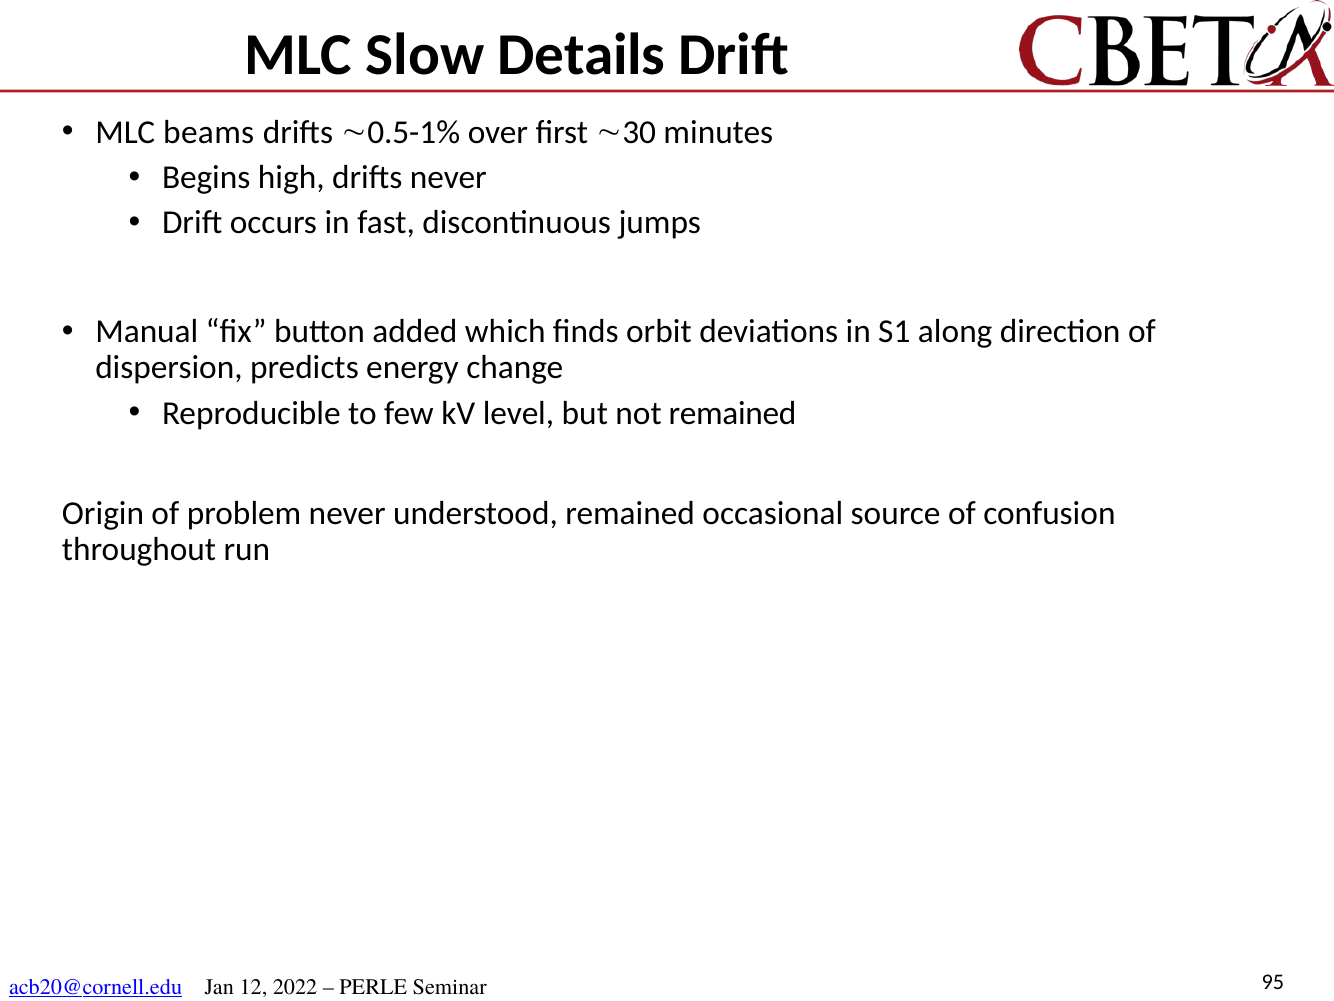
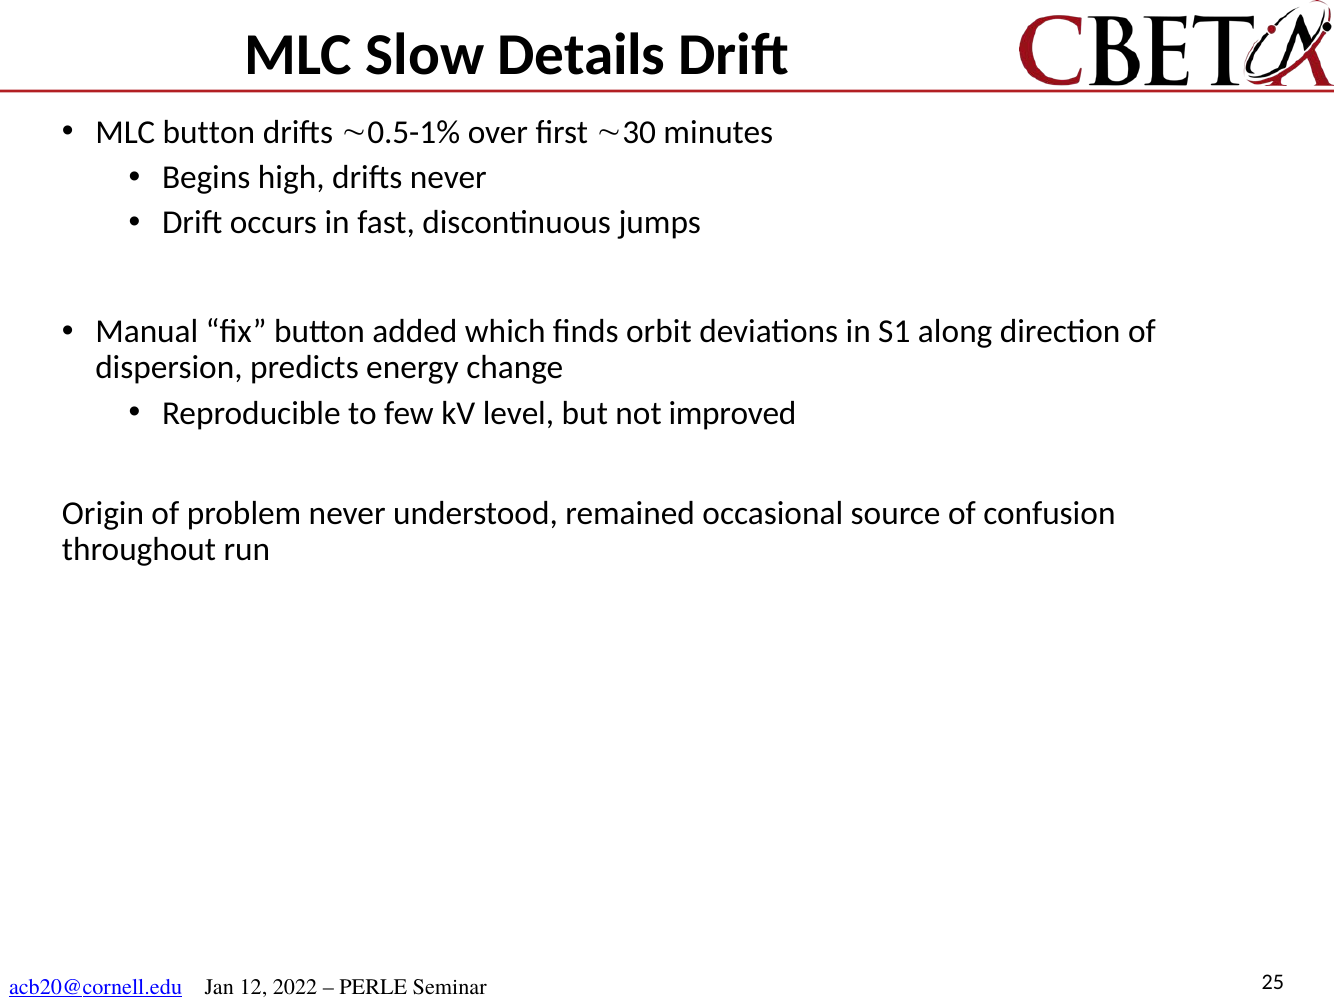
MLC beams: beams -> button
not remained: remained -> improved
95: 95 -> 25
